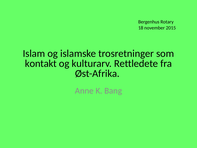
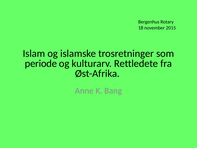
kontakt: kontakt -> periode
